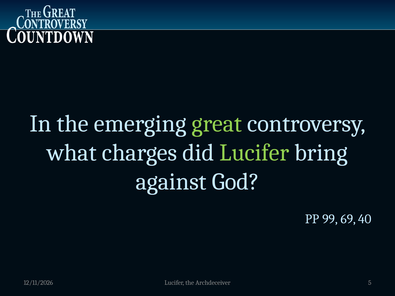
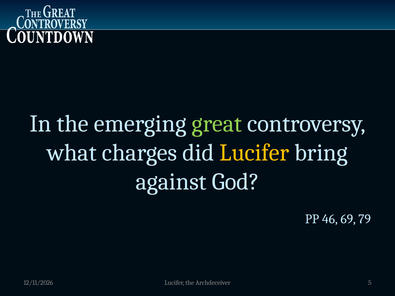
Lucifer at (254, 153) colour: light green -> yellow
99: 99 -> 46
40: 40 -> 79
